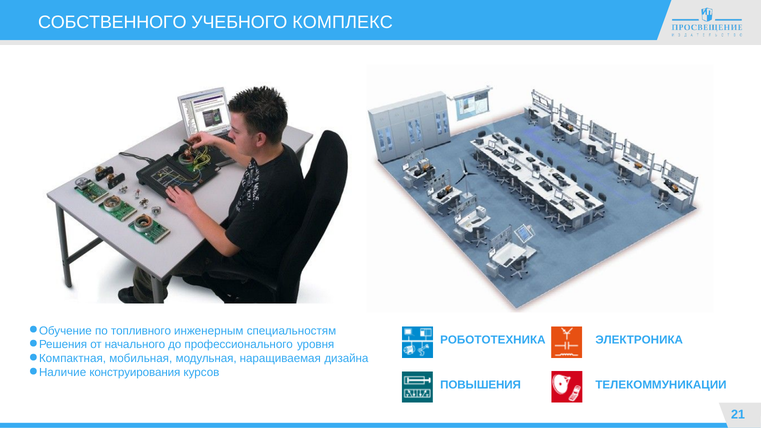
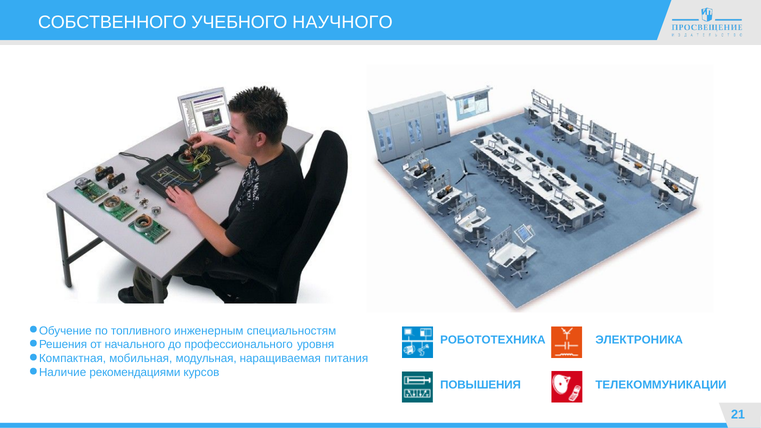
КОМПЛЕКС: КОМПЛЕКС -> НАУЧНОГО
дизайна: дизайна -> питания
конструирования: конструирования -> рекомендациями
